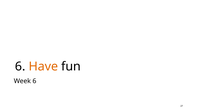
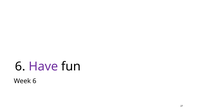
Have colour: orange -> purple
